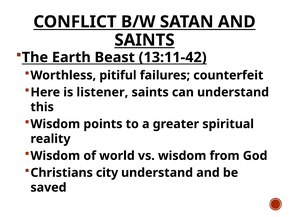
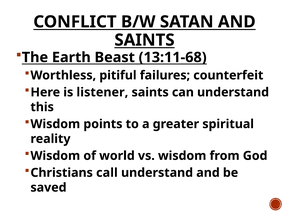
13:11-42: 13:11-42 -> 13:11-68
city: city -> call
